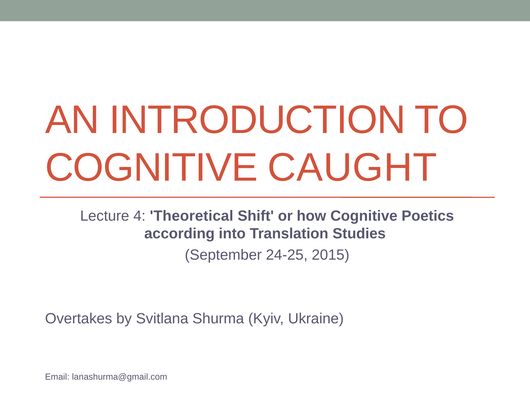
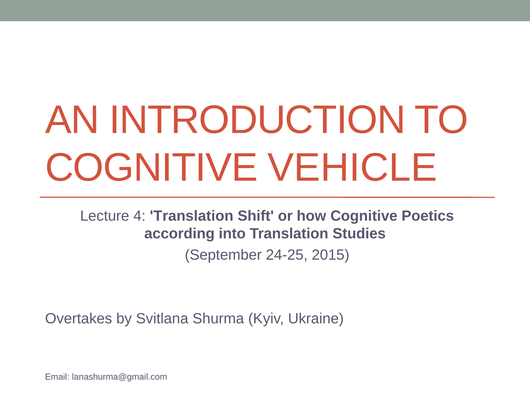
CAUGHT: CAUGHT -> VEHICLE
4 Theoretical: Theoretical -> Translation
